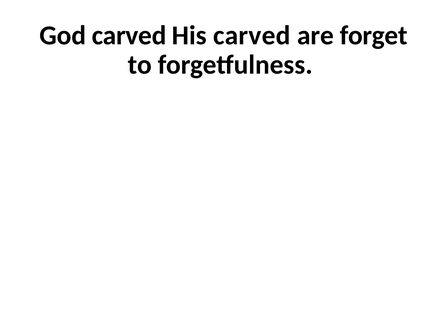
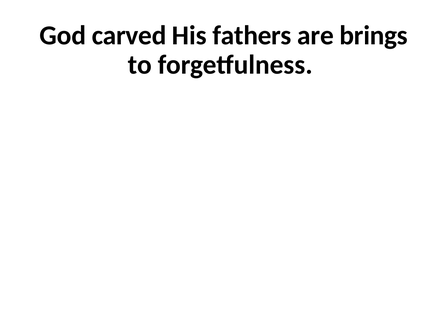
His carved: carved -> fathers
forget: forget -> brings
